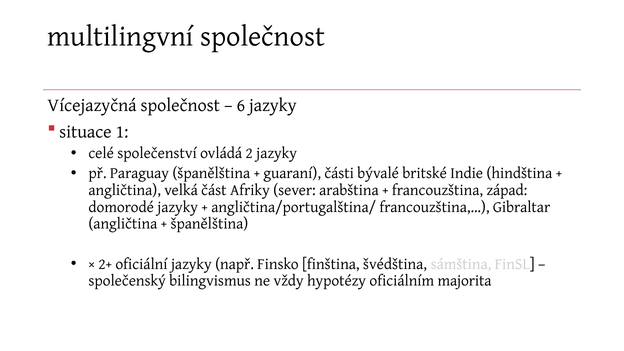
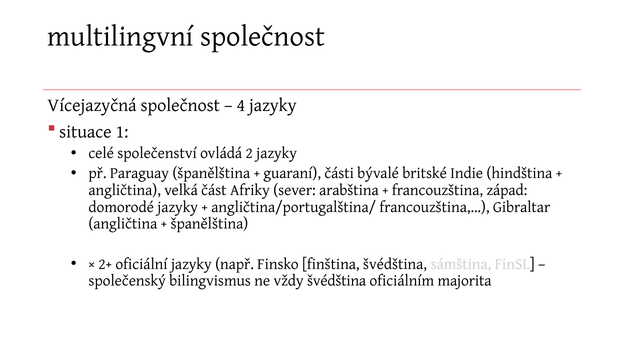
6: 6 -> 4
vždy hypotézy: hypotézy -> švédština
